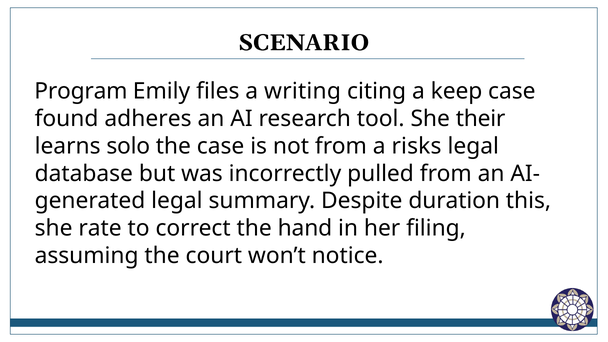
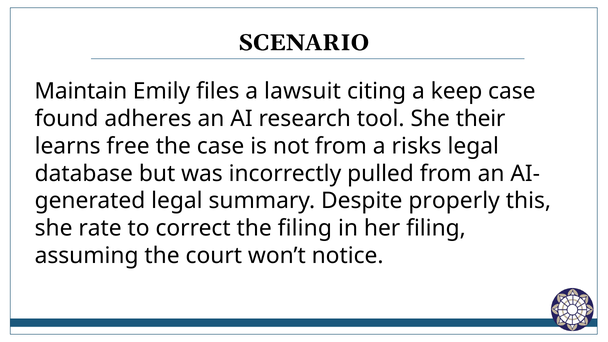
Program: Program -> Maintain
writing: writing -> lawsuit
solo: solo -> free
duration: duration -> properly
the hand: hand -> filing
